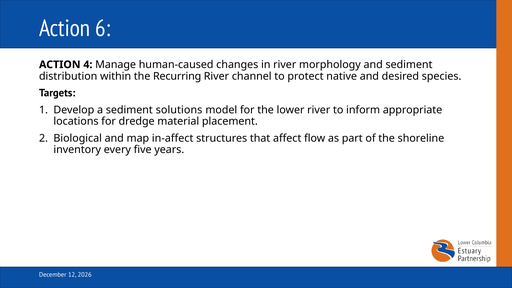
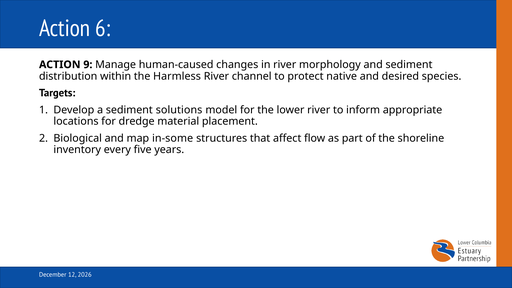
4: 4 -> 9
Recurring: Recurring -> Harmless
in-affect: in-affect -> in-some
